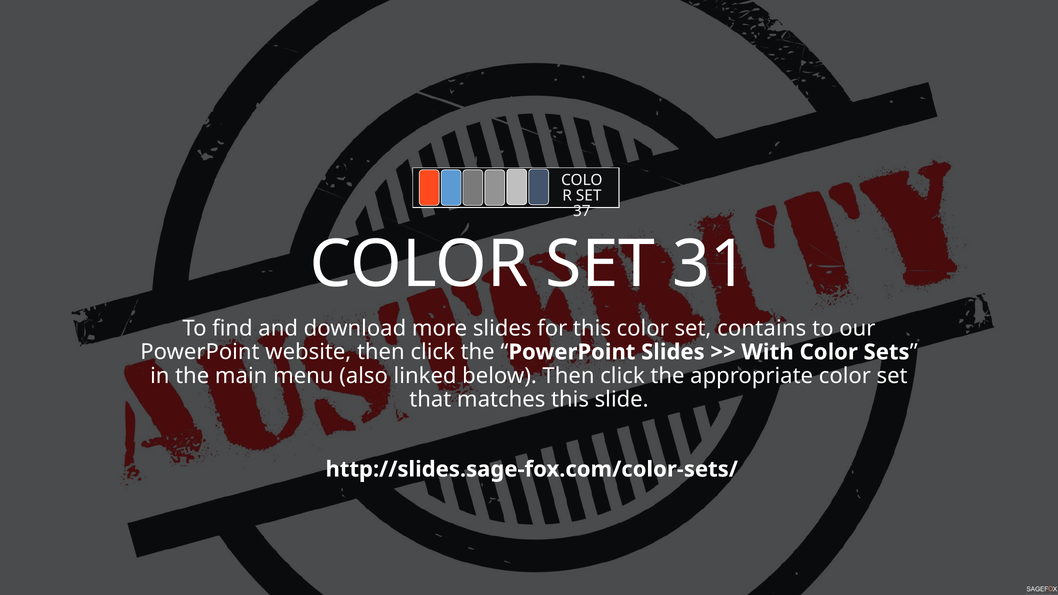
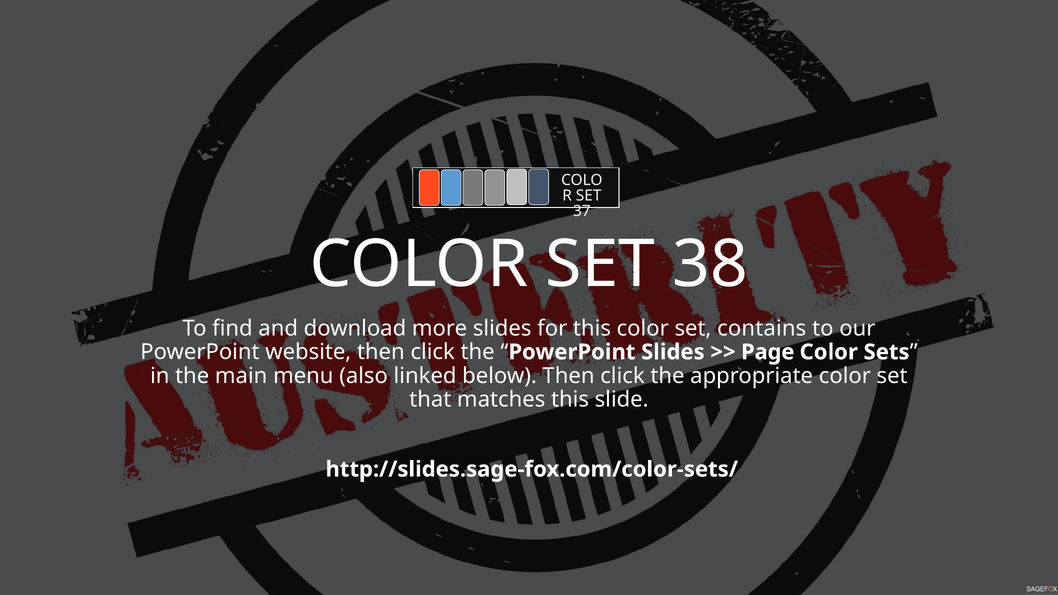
31: 31 -> 38
With: With -> Page
